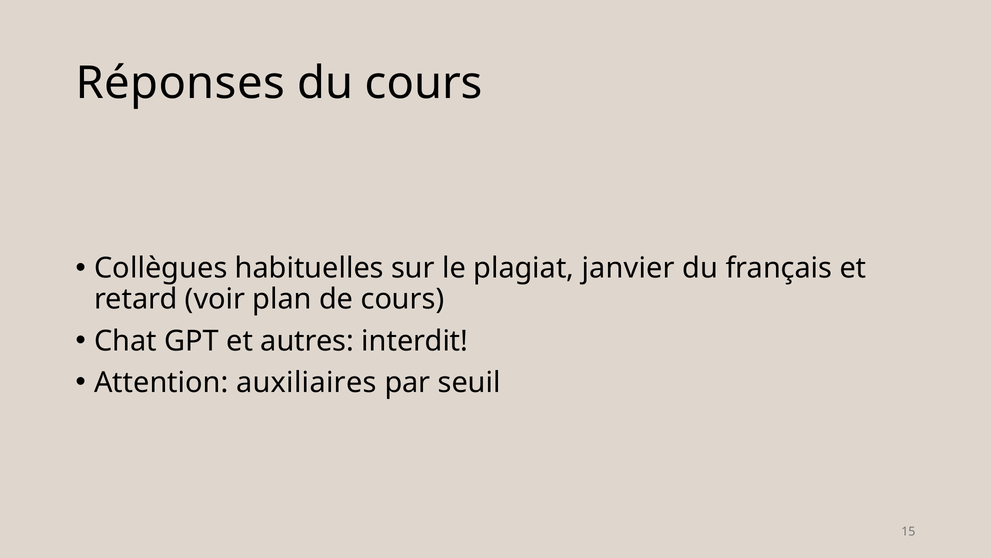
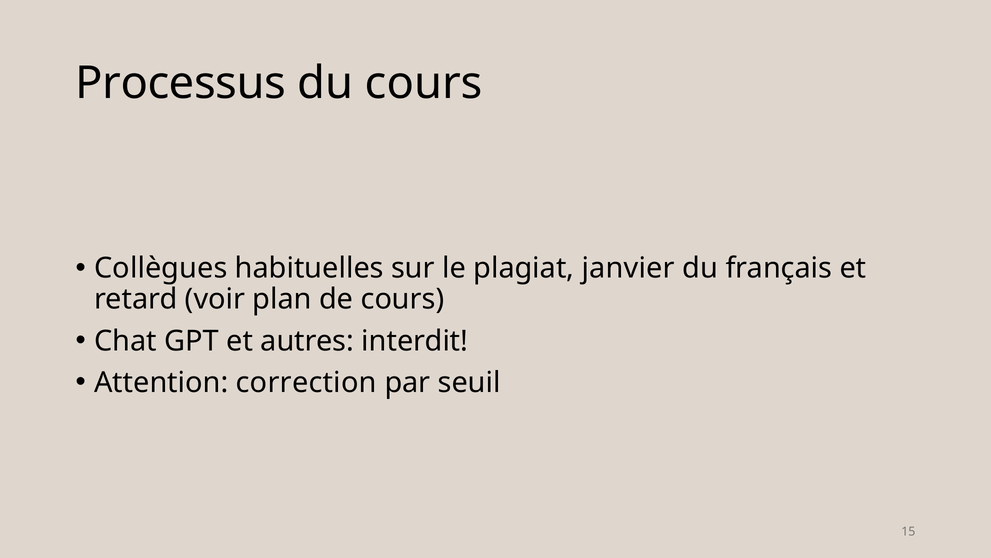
Réponses: Réponses -> Processus
auxiliaires: auxiliaires -> correction
